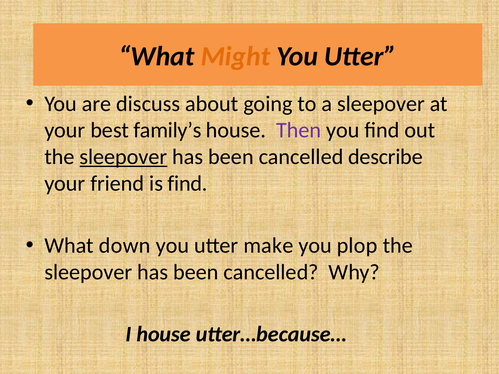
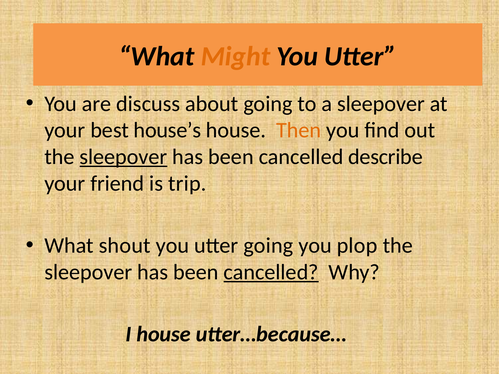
family’s: family’s -> house’s
Then colour: purple -> orange
is find: find -> trip
down: down -> shout
utter make: make -> going
cancelled at (271, 272) underline: none -> present
